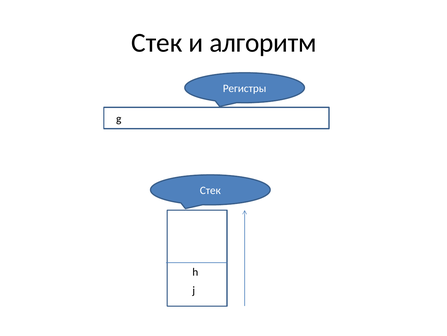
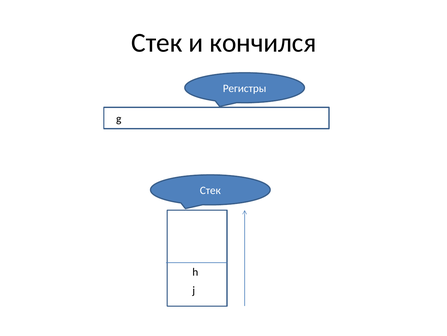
алгоритм: алгоритм -> кончился
